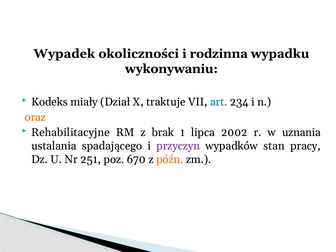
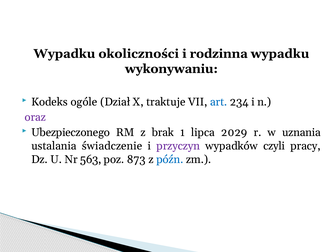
Wypadek at (64, 54): Wypadek -> Wypadku
miały: miały -> ogóle
oraz colour: orange -> purple
Rehabilitacyjne: Rehabilitacyjne -> Ubezpieczonego
2002: 2002 -> 2029
spadającego: spadającego -> świadczenie
stan: stan -> czyli
251: 251 -> 563
670: 670 -> 873
późn colour: orange -> blue
